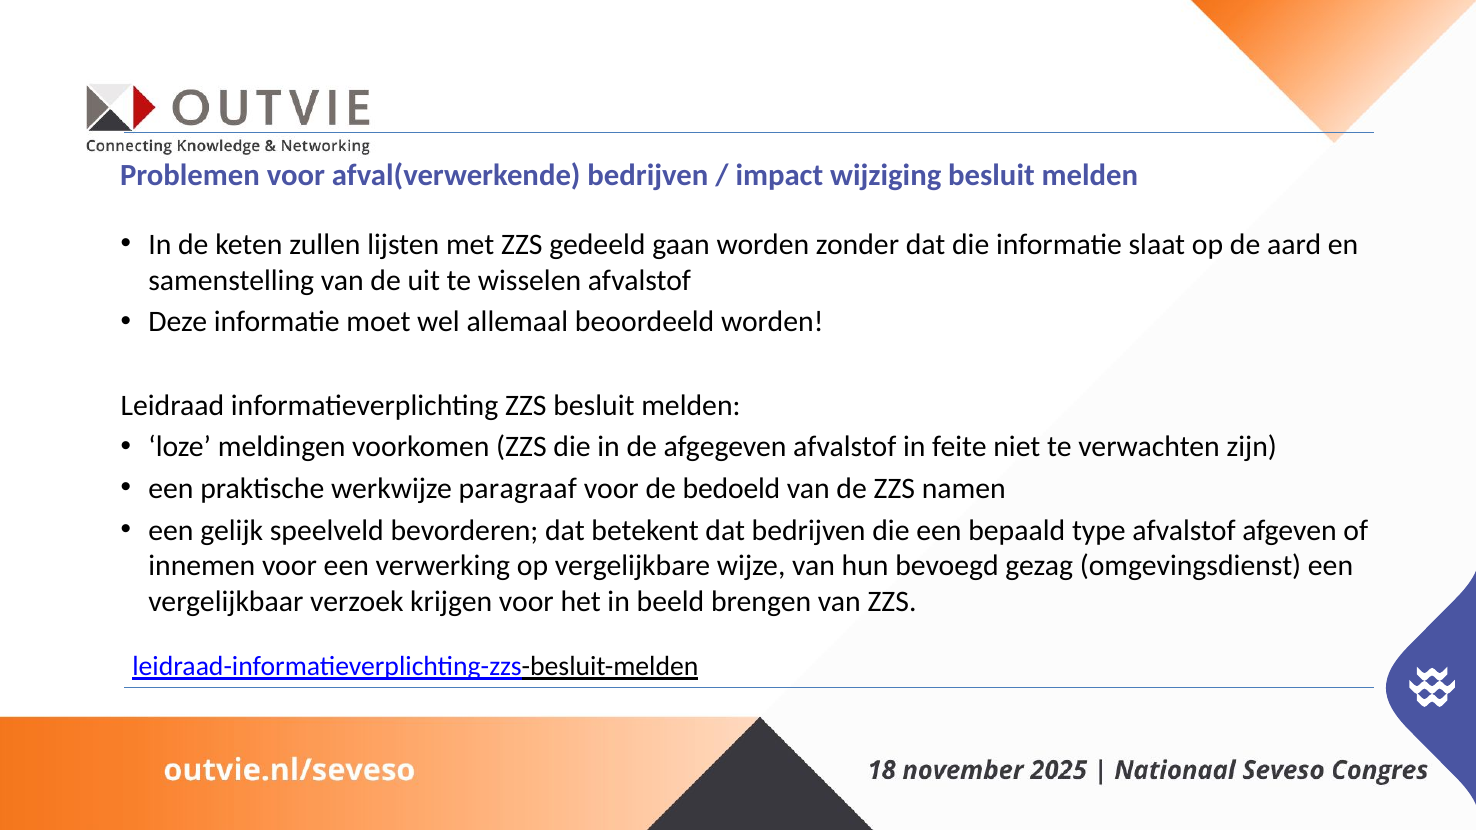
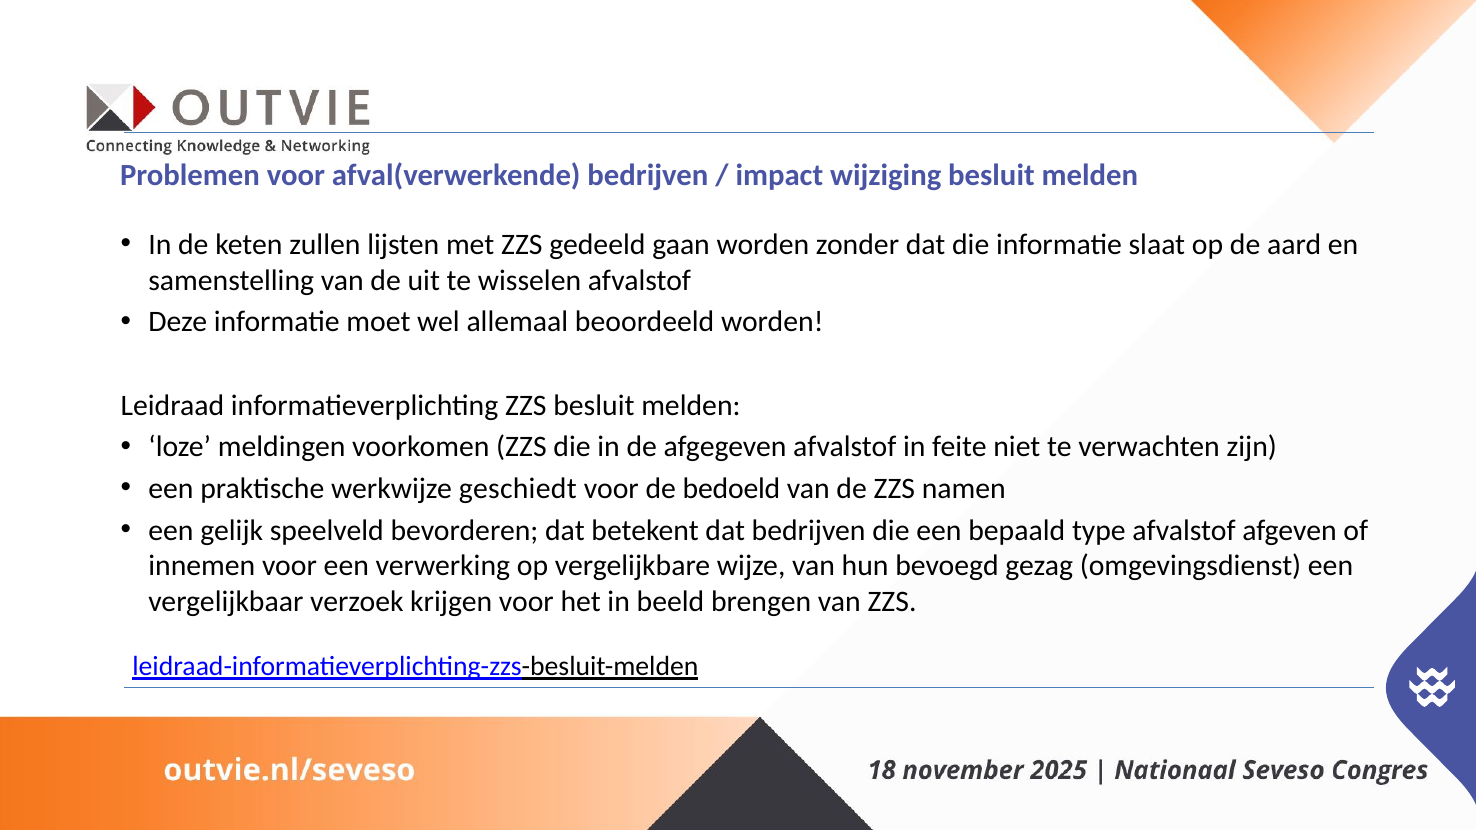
paragraaf: paragraaf -> geschiedt
